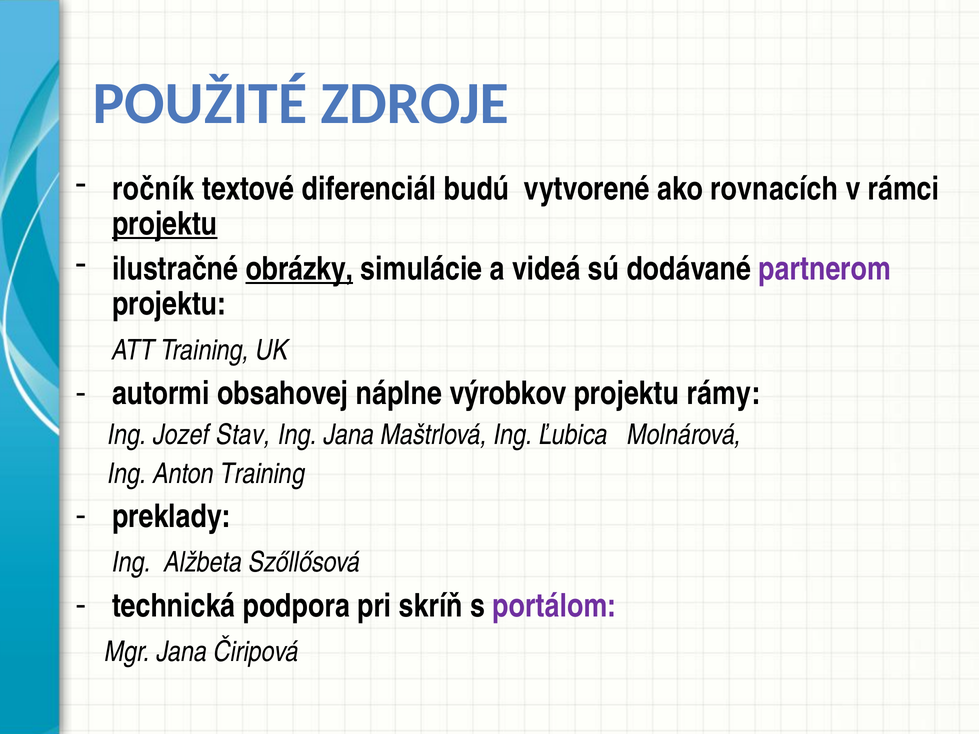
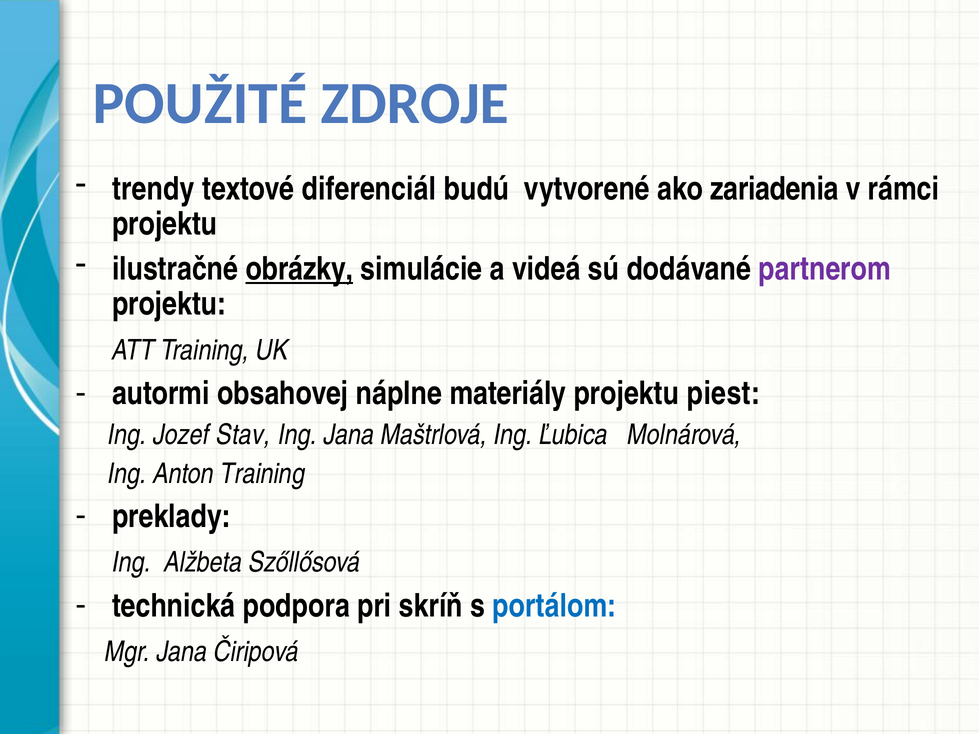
ročník: ročník -> trendy
rovnacích: rovnacích -> zariadenia
projektu at (165, 224) underline: present -> none
výrobkov: výrobkov -> materiály
rámy: rámy -> piest
portálom colour: purple -> blue
